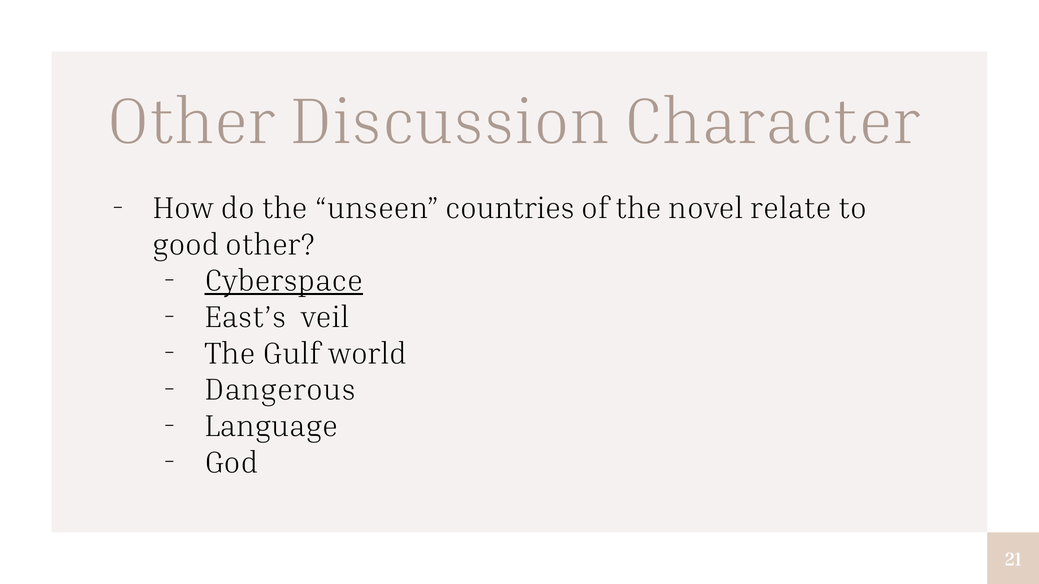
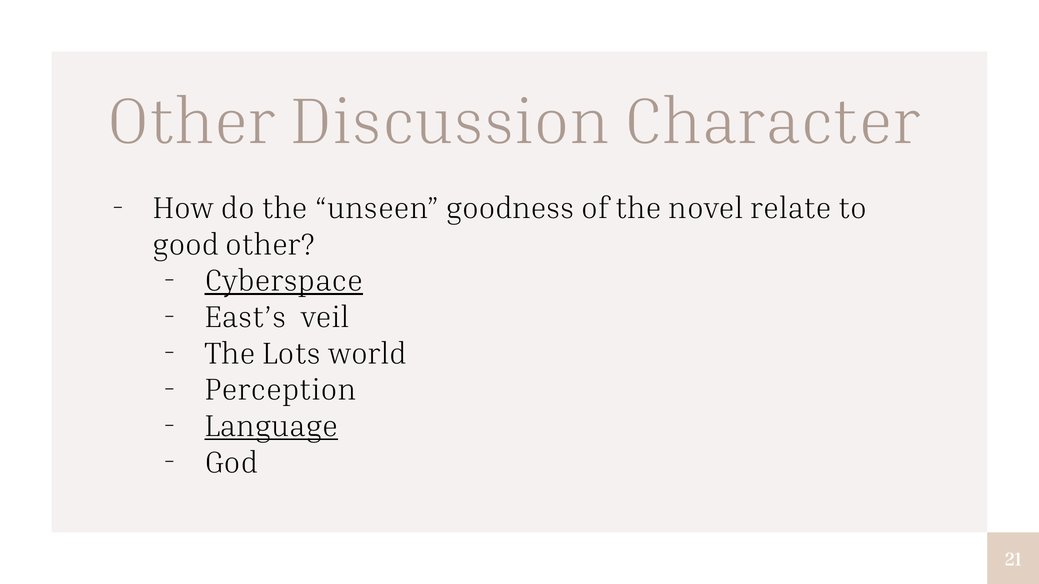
countries: countries -> goodness
Gulf: Gulf -> Lots
Dangerous: Dangerous -> Perception
Language underline: none -> present
